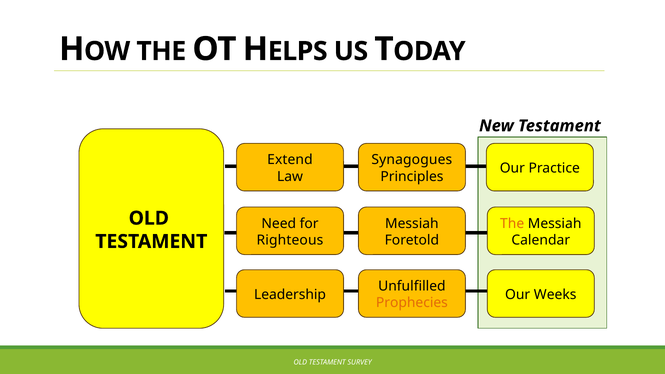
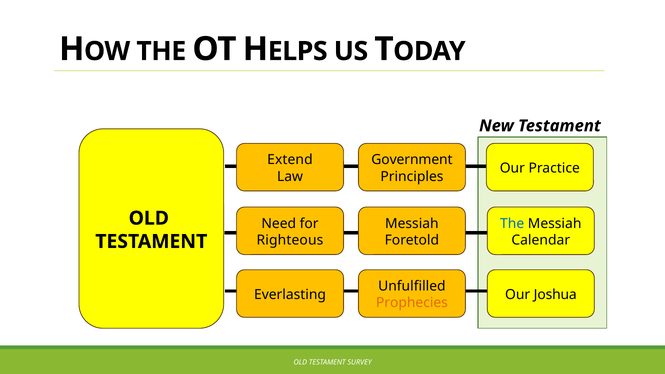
Synagogues: Synagogues -> Government
The at (512, 223) colour: orange -> blue
Leadership: Leadership -> Everlasting
Weeks: Weeks -> Joshua
